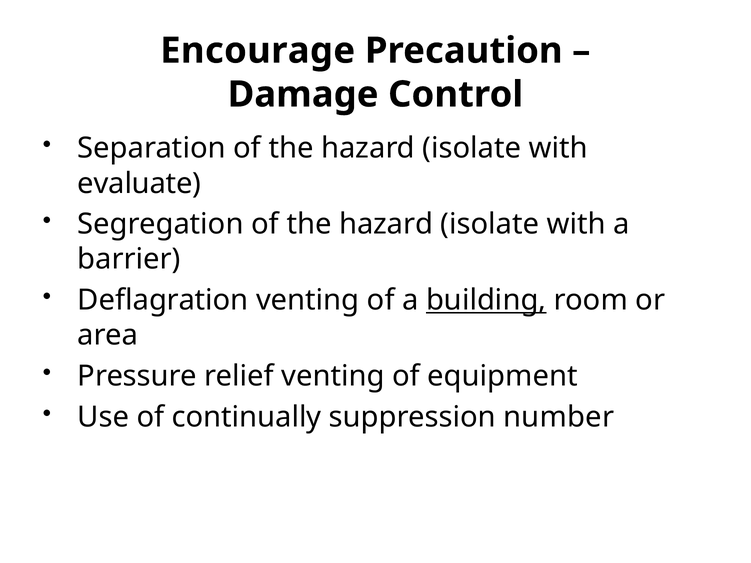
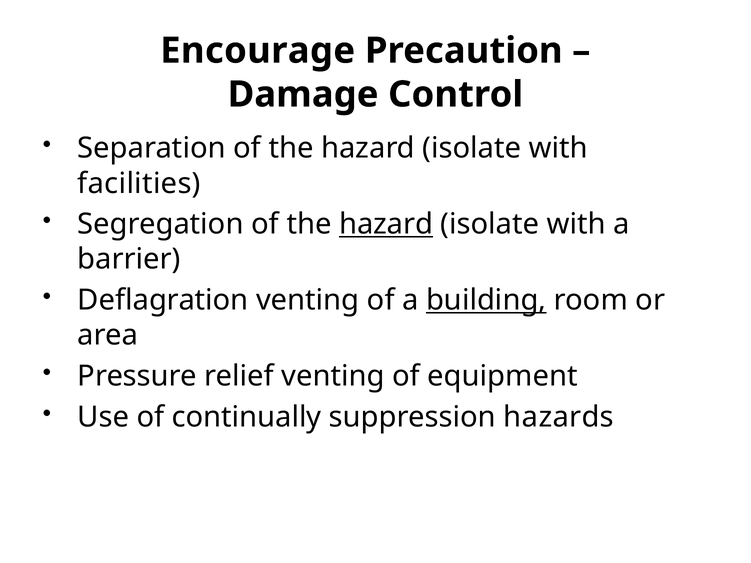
evaluate: evaluate -> facilities
hazard at (386, 224) underline: none -> present
number: number -> hazards
